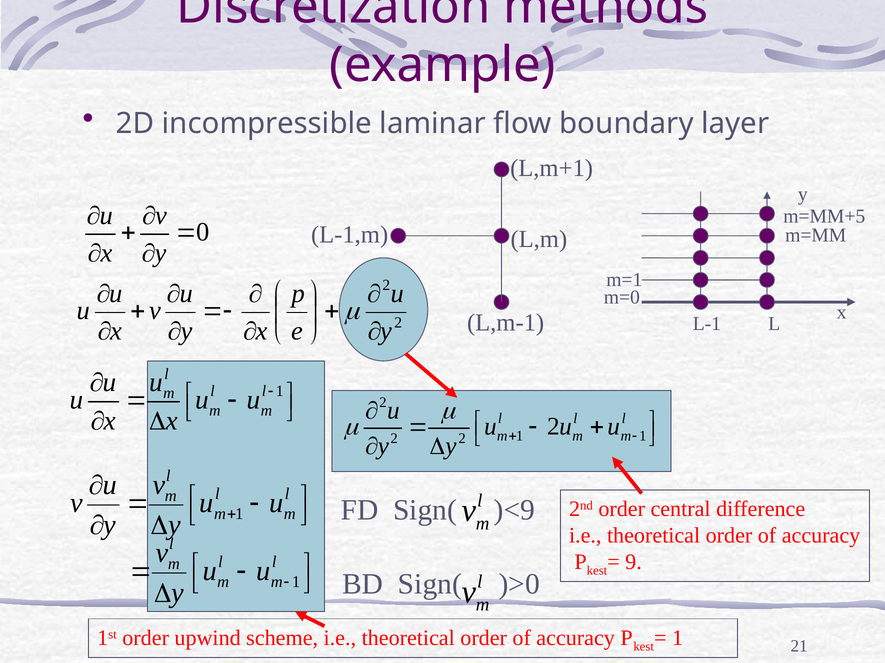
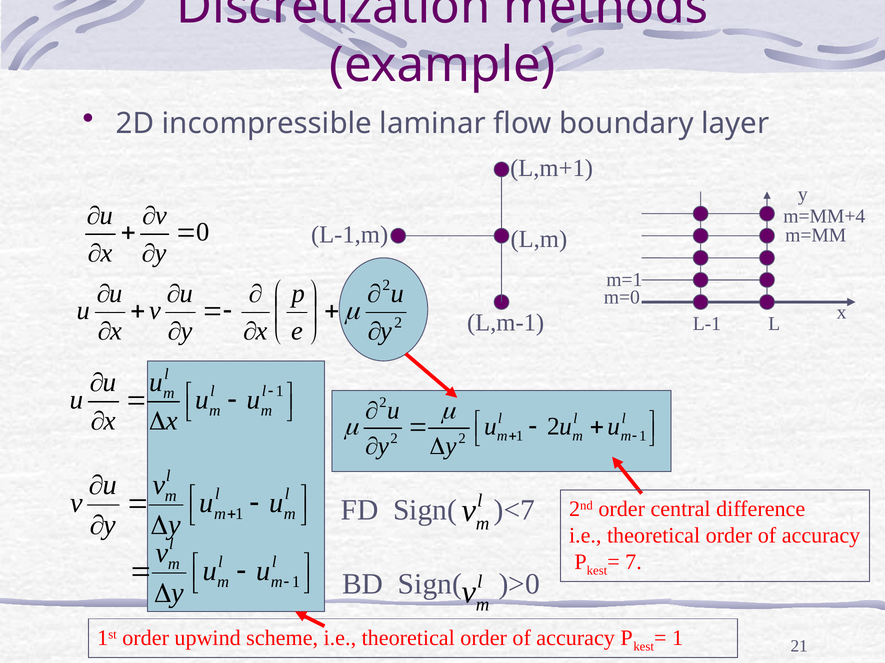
m=MM+5: m=MM+5 -> m=MM+4
)<9: )<9 -> )<7
9: 9 -> 7
